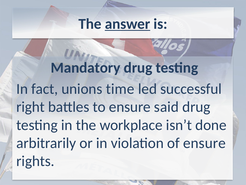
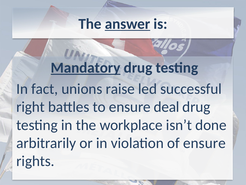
Mandatory underline: none -> present
time: time -> raise
said: said -> deal
